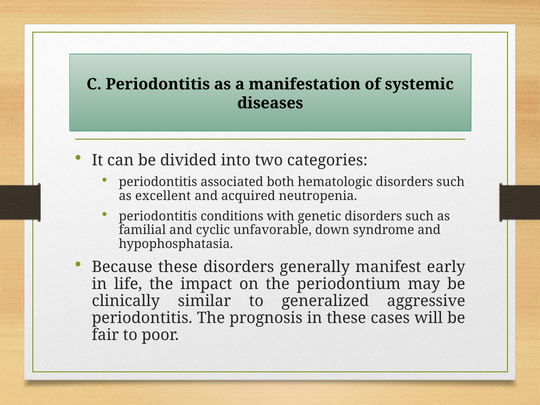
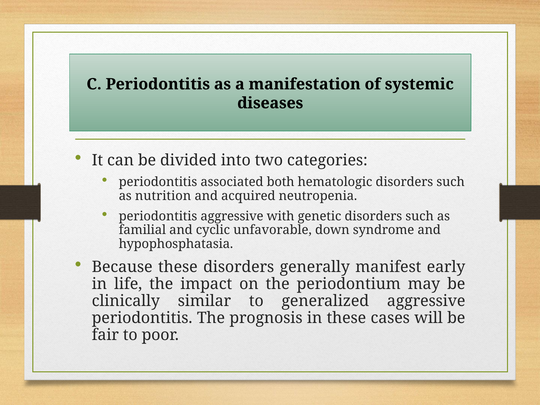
excellent: excellent -> nutrition
periodontitis conditions: conditions -> aggressive
